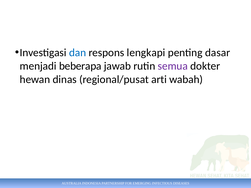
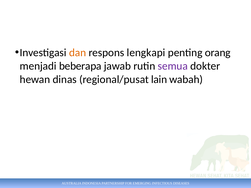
dan colour: blue -> orange
dasar: dasar -> orang
arti: arti -> lain
